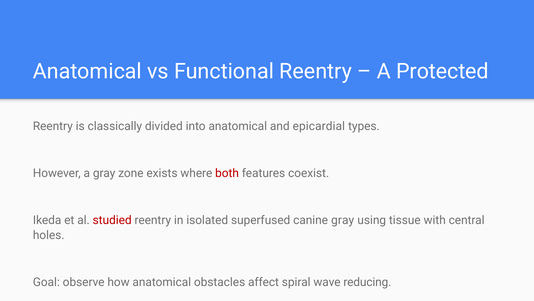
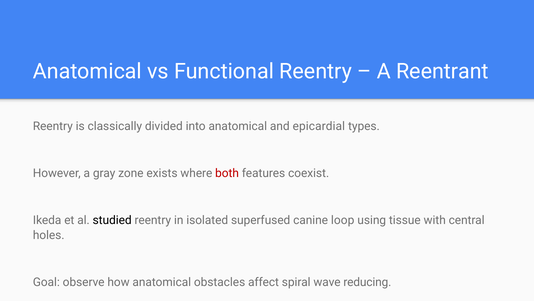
Protected: Protected -> Reentrant
studied colour: red -> black
canine gray: gray -> loop
